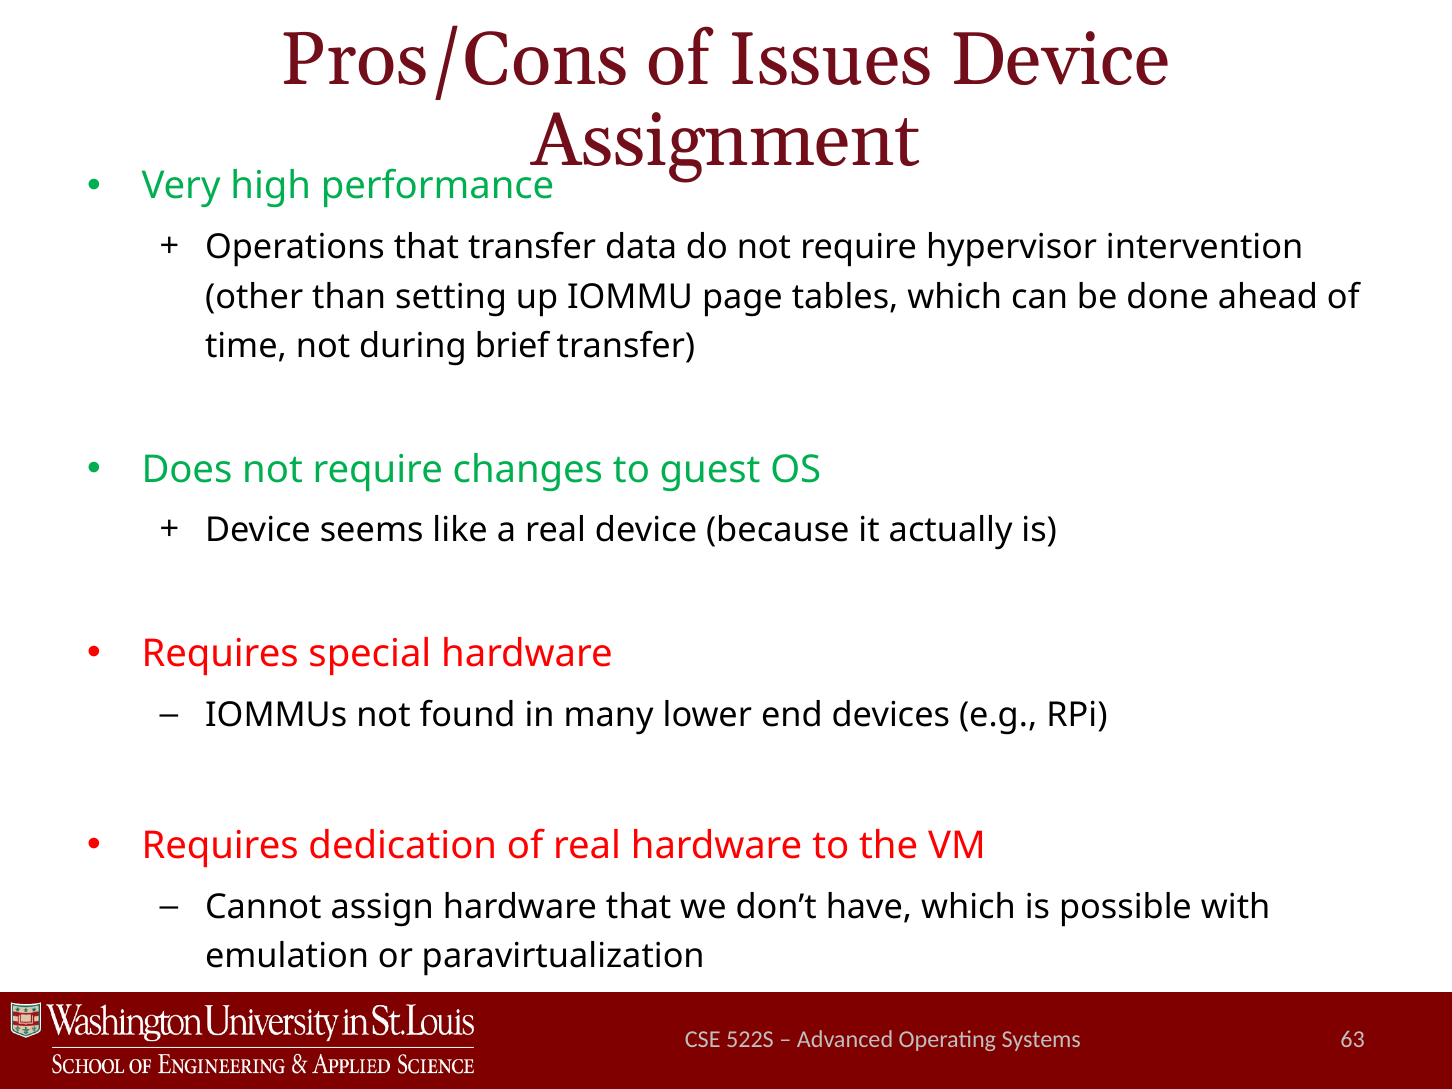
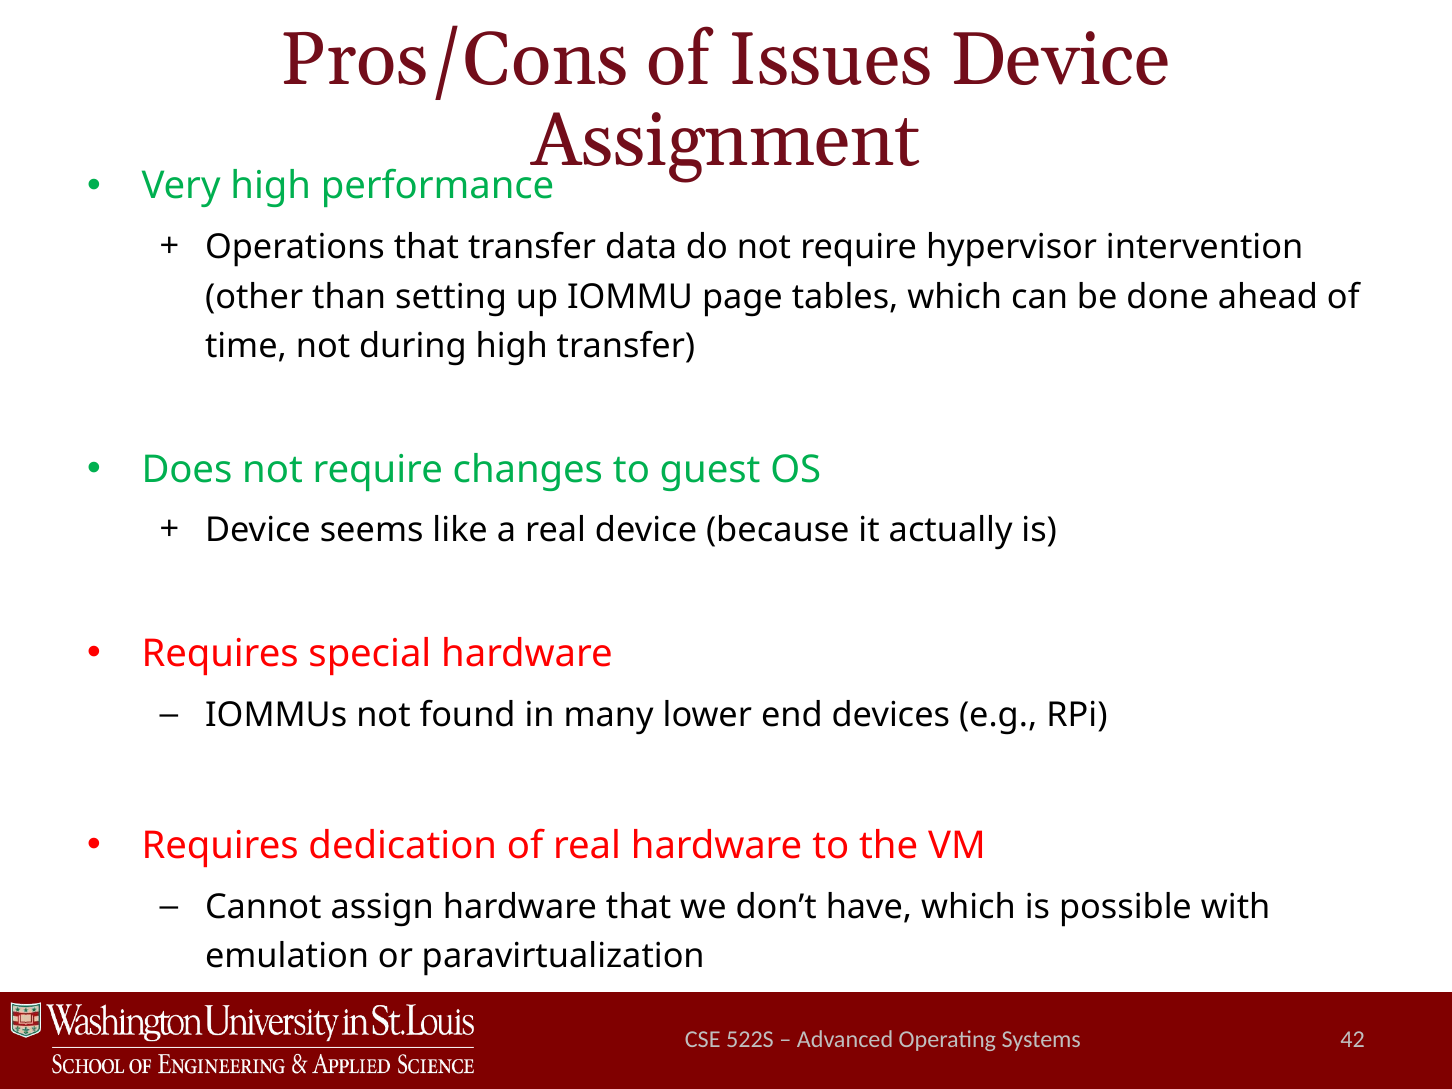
during brief: brief -> high
63: 63 -> 42
